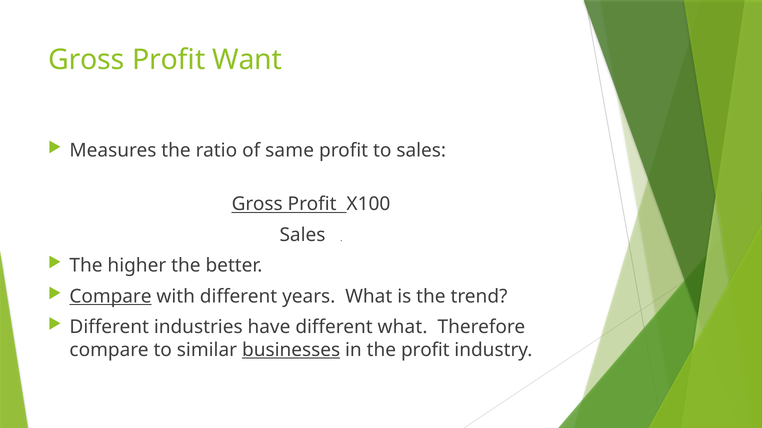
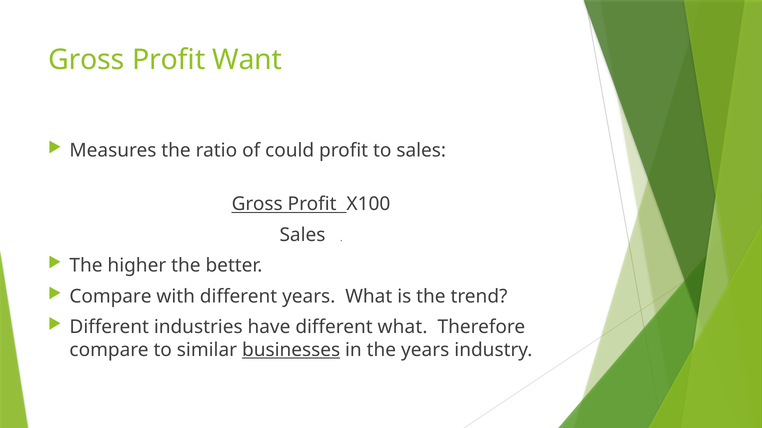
same: same -> could
Compare at (111, 297) underline: present -> none
the profit: profit -> years
